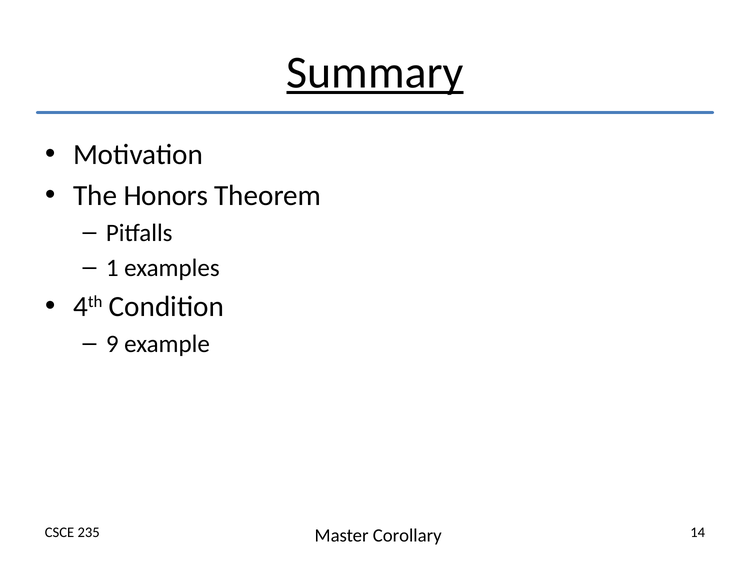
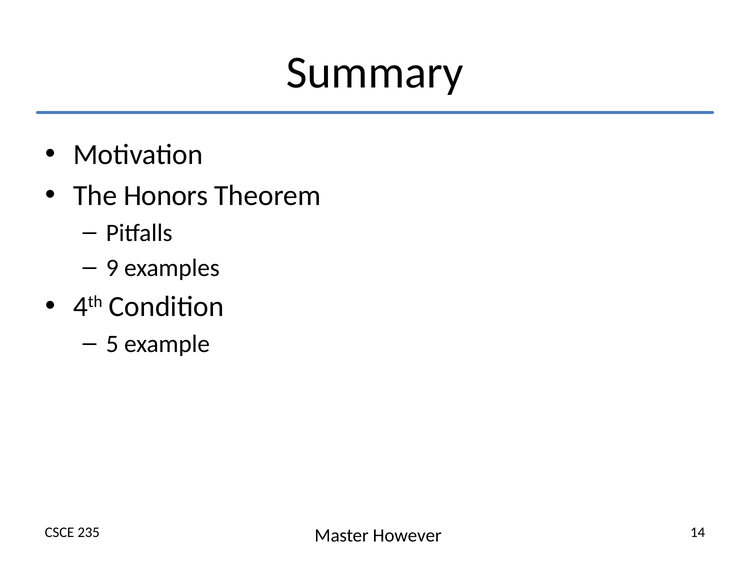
Summary underline: present -> none
1: 1 -> 9
9: 9 -> 5
Corollary: Corollary -> However
